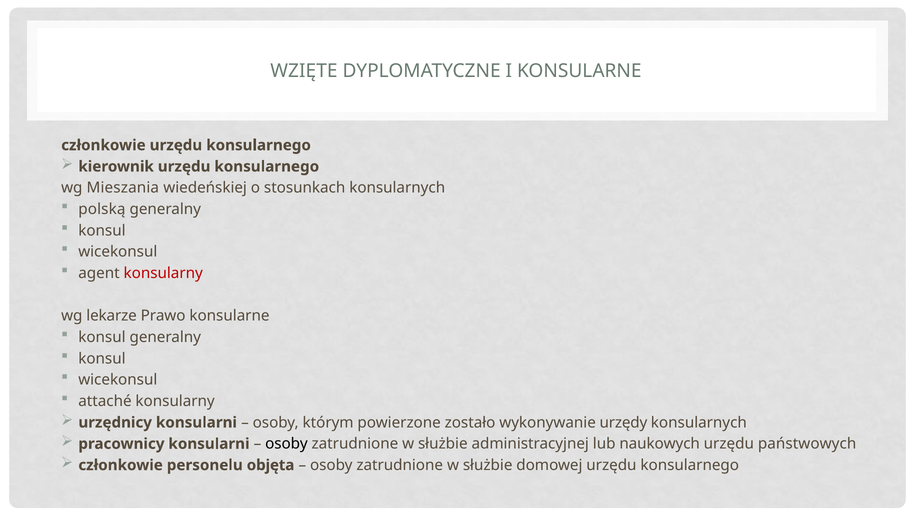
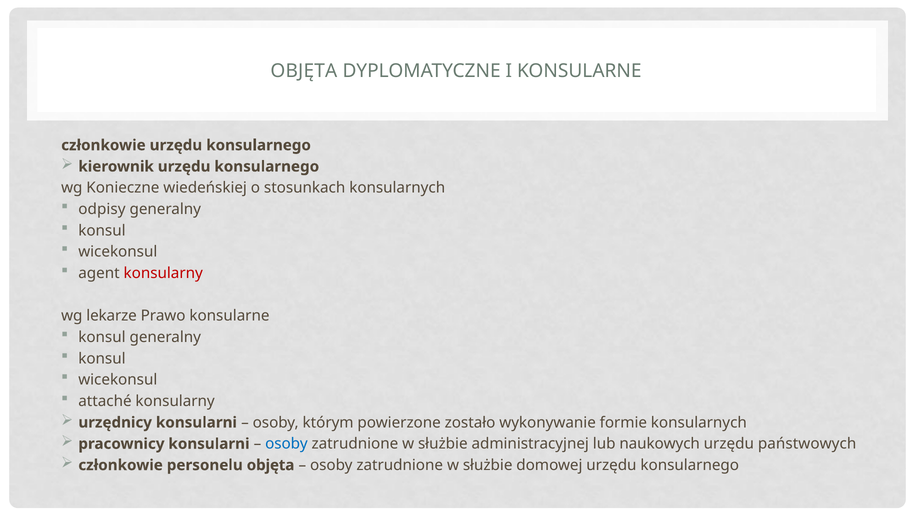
WZIĘTE at (304, 71): WZIĘTE -> OBJĘTA
Mieszania: Mieszania -> Konieczne
polską: polską -> odpisy
urzędy: urzędy -> formie
osoby at (286, 444) colour: black -> blue
